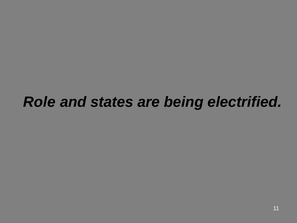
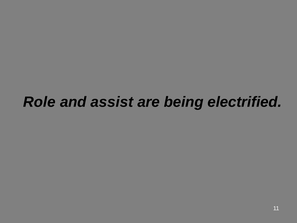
states: states -> assist
